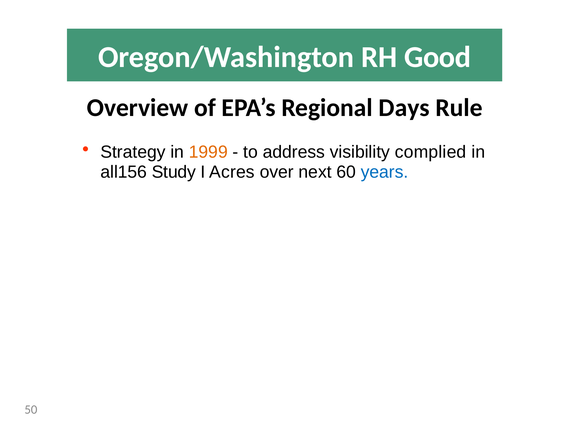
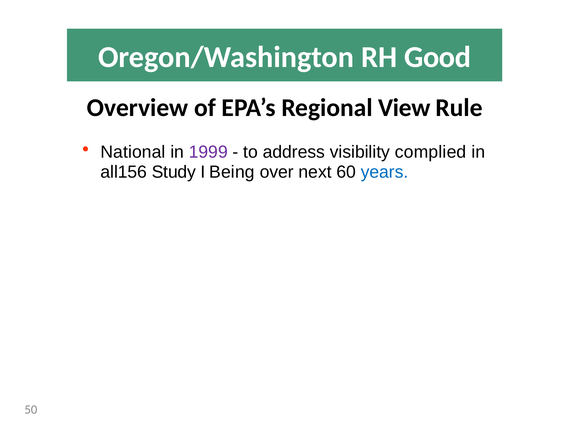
Days: Days -> View
Strategy: Strategy -> National
1999 colour: orange -> purple
Acres: Acres -> Being
